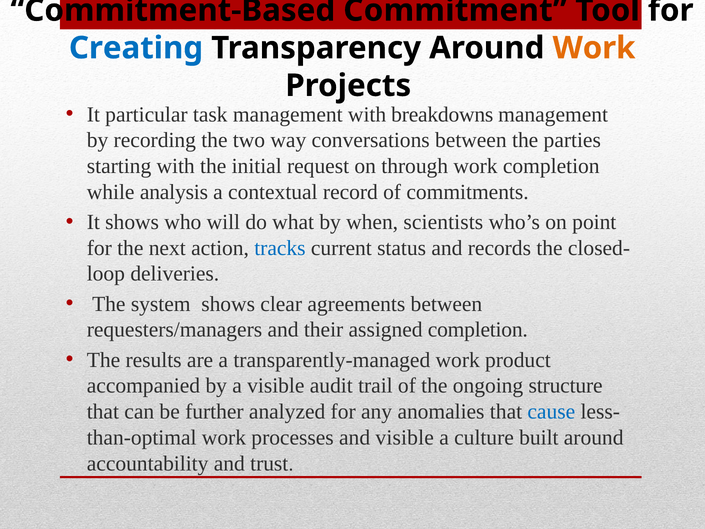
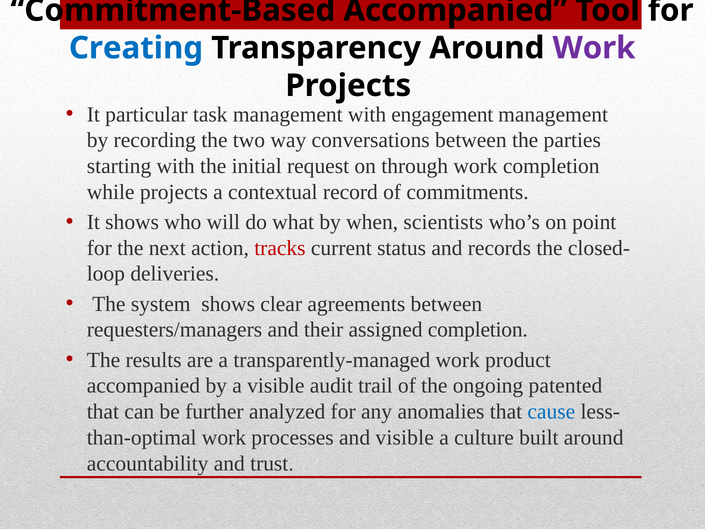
Commitment-Based Commitment: Commitment -> Accompanied
Work at (594, 48) colour: orange -> purple
breakdowns: breakdowns -> engagement
while analysis: analysis -> projects
tracks colour: blue -> red
structure: structure -> patented
